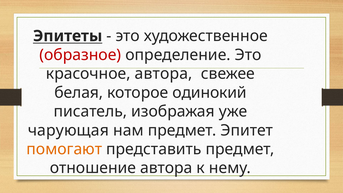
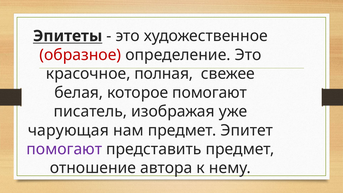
красочное автора: автора -> полная
которое одинокий: одинокий -> помогают
помогают at (64, 149) colour: orange -> purple
